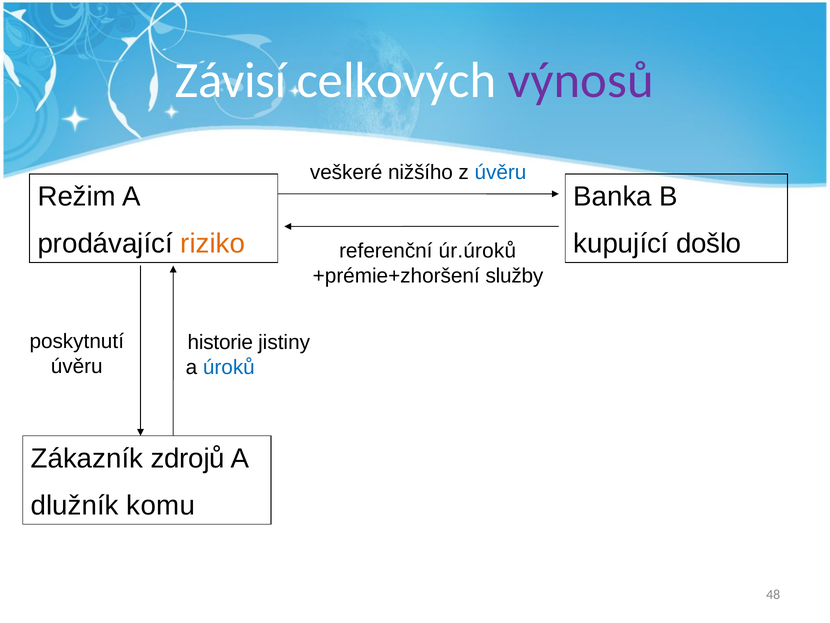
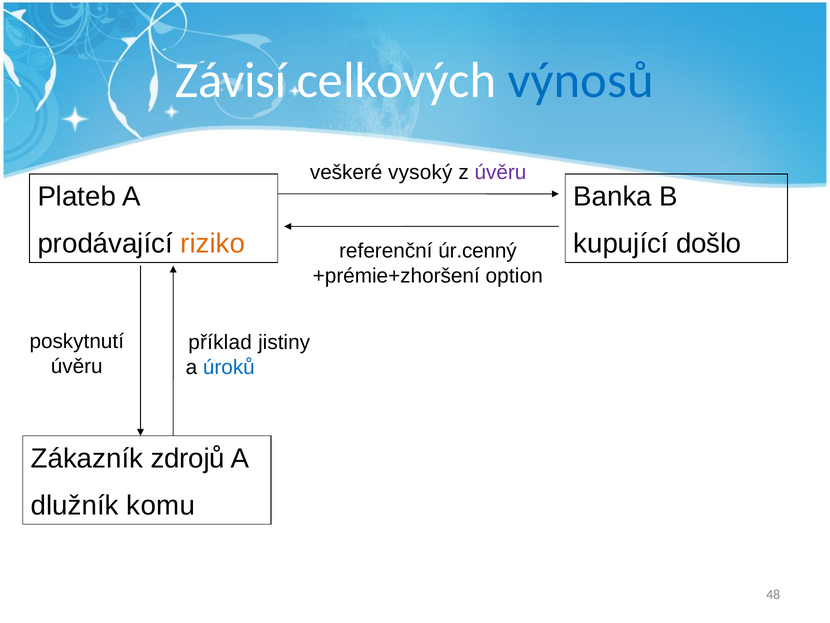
výnosů colour: purple -> blue
nižšího: nižšího -> vysoký
úvěru at (500, 172) colour: blue -> purple
Režim: Režim -> Plateb
úr.úroků: úr.úroků -> úr.cenný
služby: služby -> option
historie: historie -> příklad
